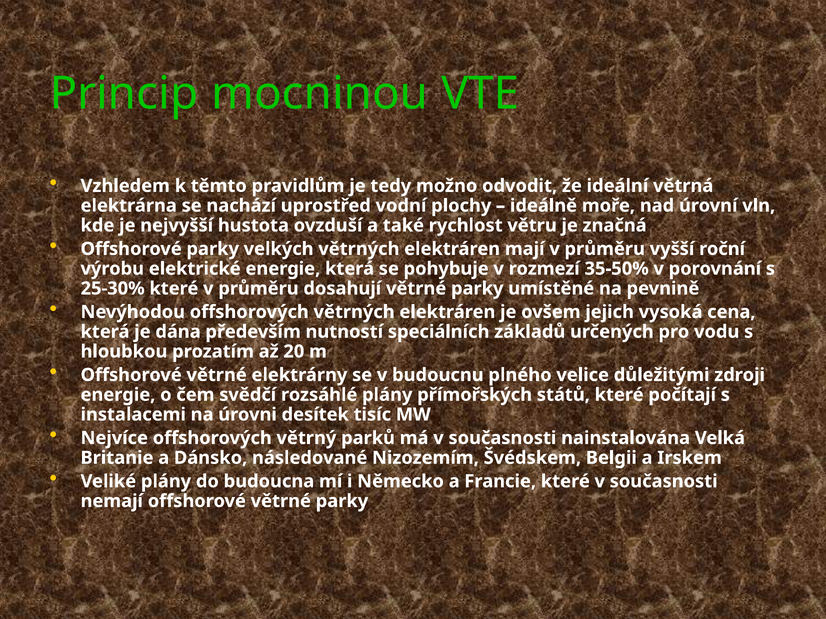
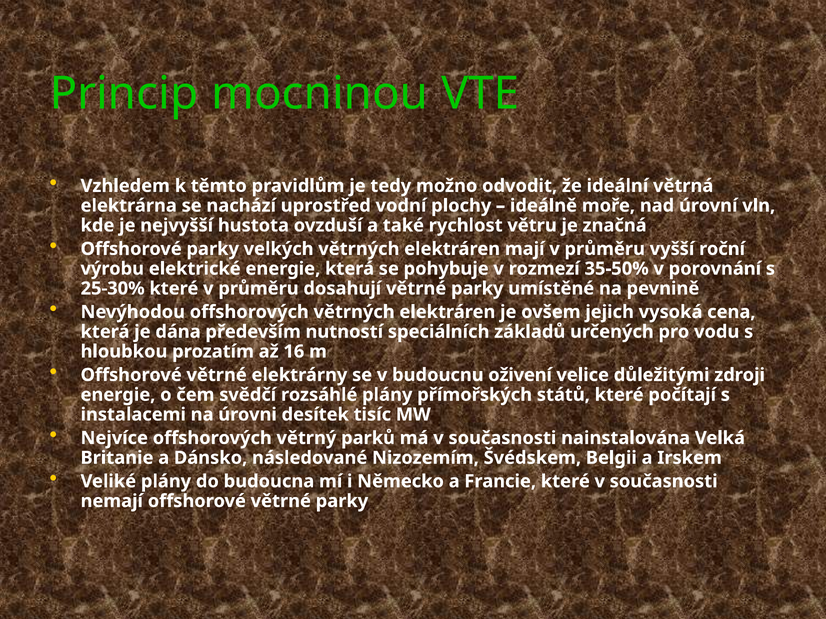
20: 20 -> 16
plného: plného -> oživení
